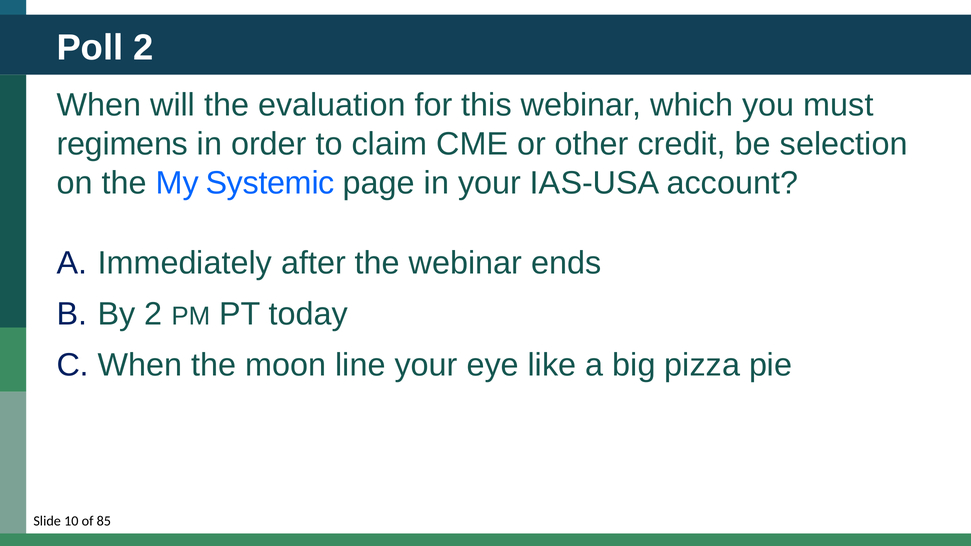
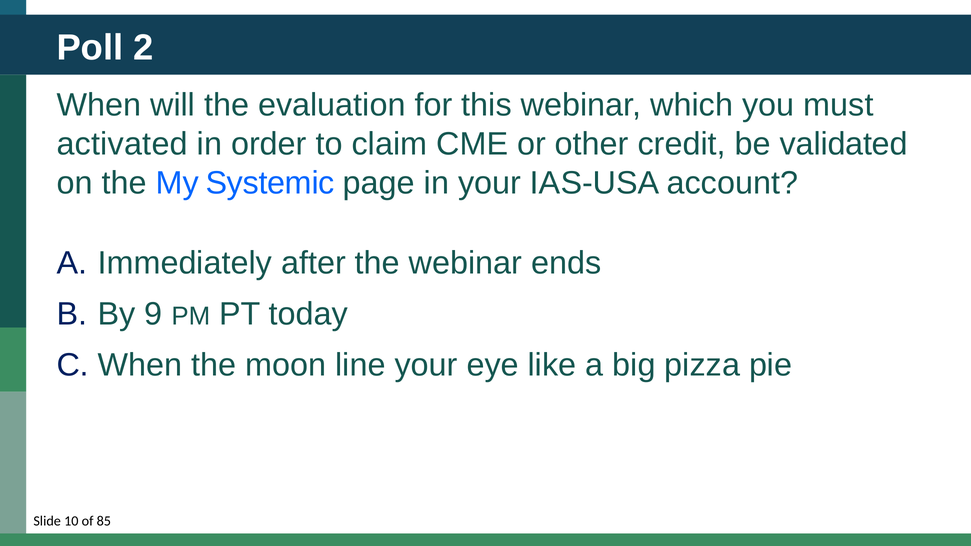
regimens: regimens -> activated
selection: selection -> validated
By 2: 2 -> 9
